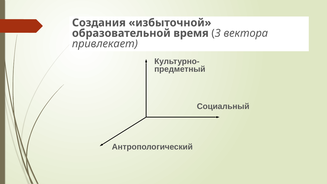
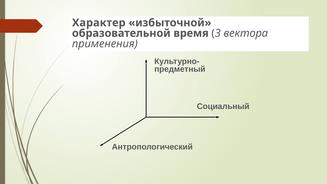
Создания: Создания -> Характер
привлекает: привлекает -> применения
